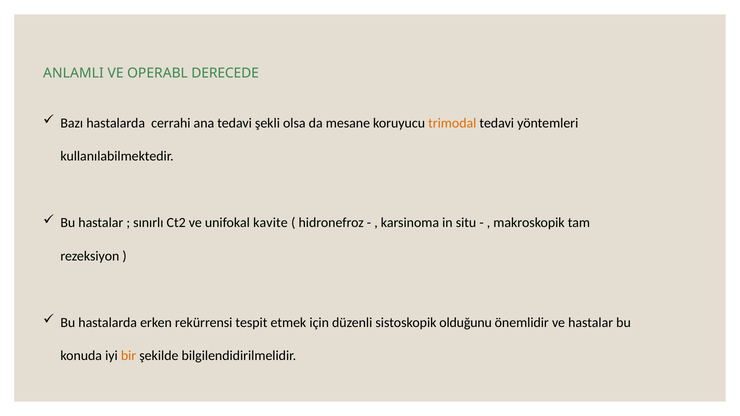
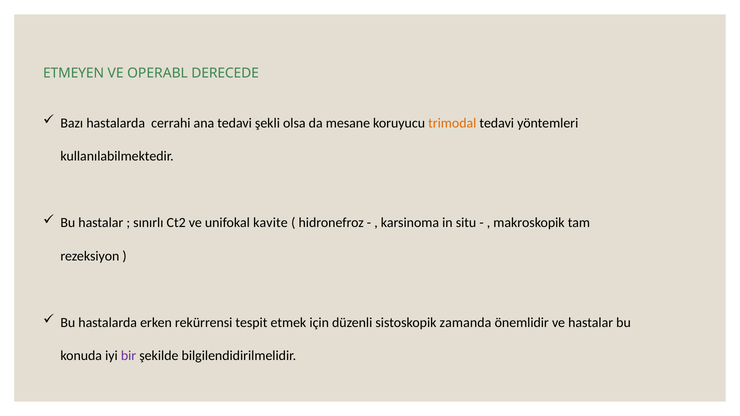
ANLAMLI: ANLAMLI -> ETMEYEN
olduğunu: olduğunu -> zamanda
bir colour: orange -> purple
